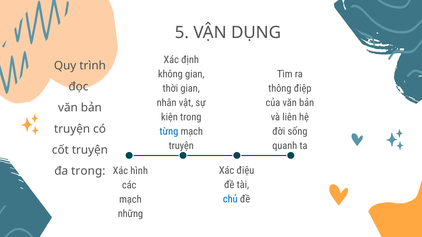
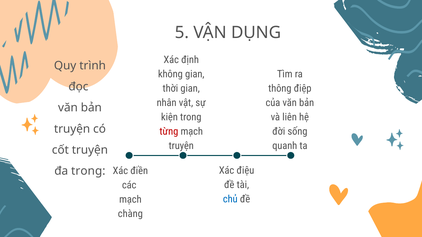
từng colour: blue -> red
hình: hình -> điền
những: những -> chàng
